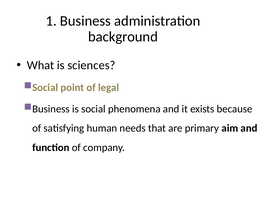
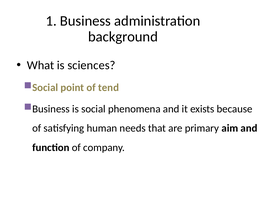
legal: legal -> tend
